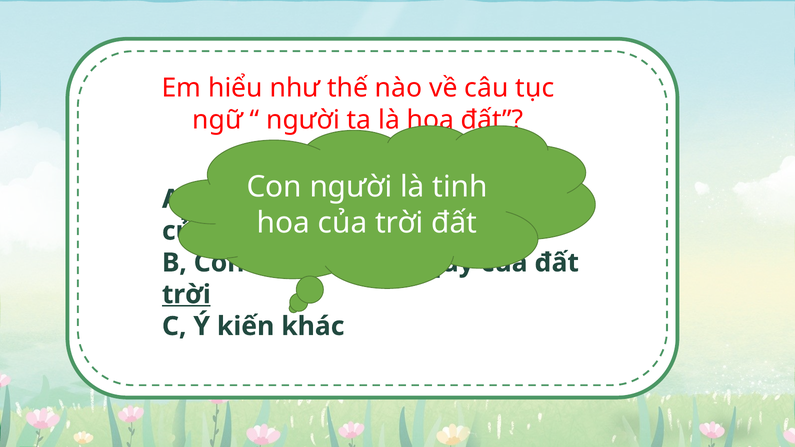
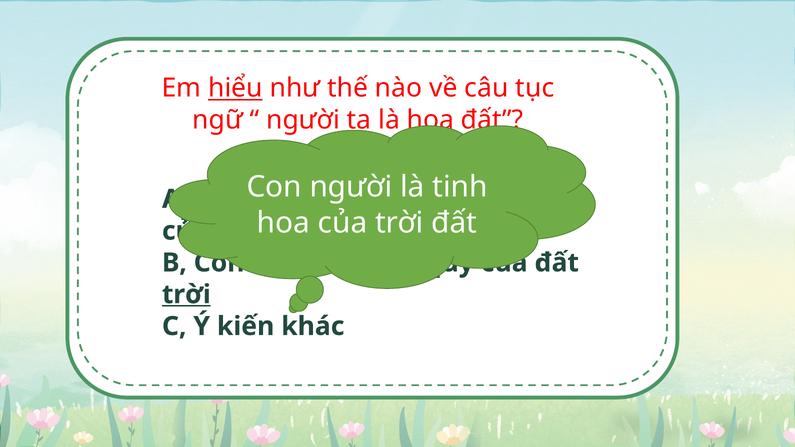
hiểu underline: none -> present
